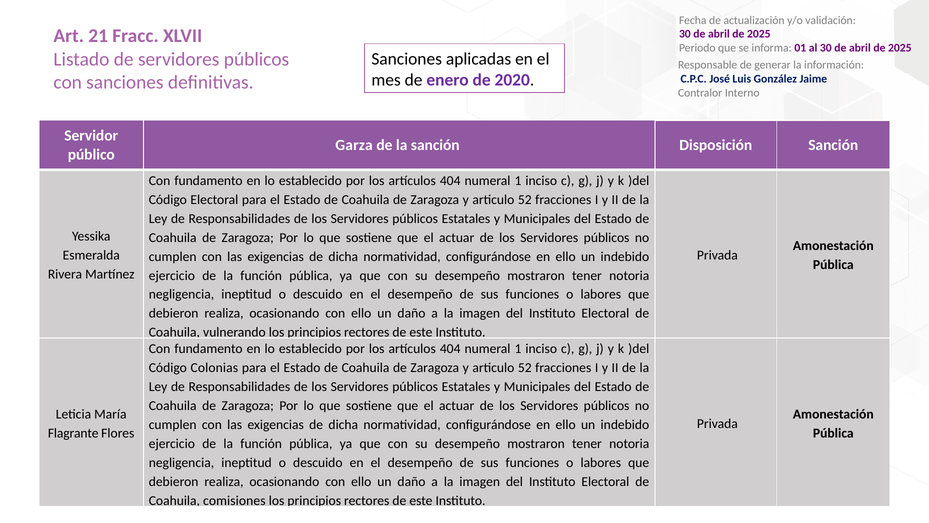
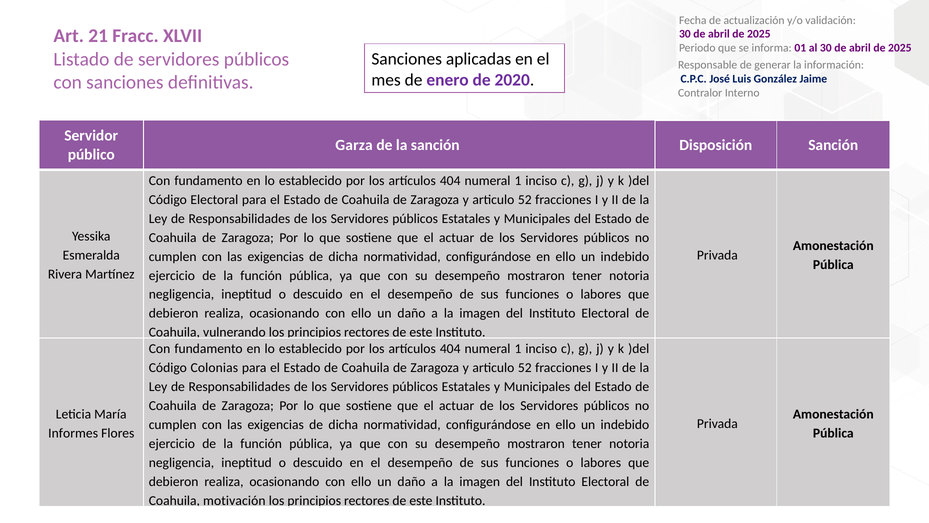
Flagrante: Flagrante -> Informes
comisiones: comisiones -> motivación
